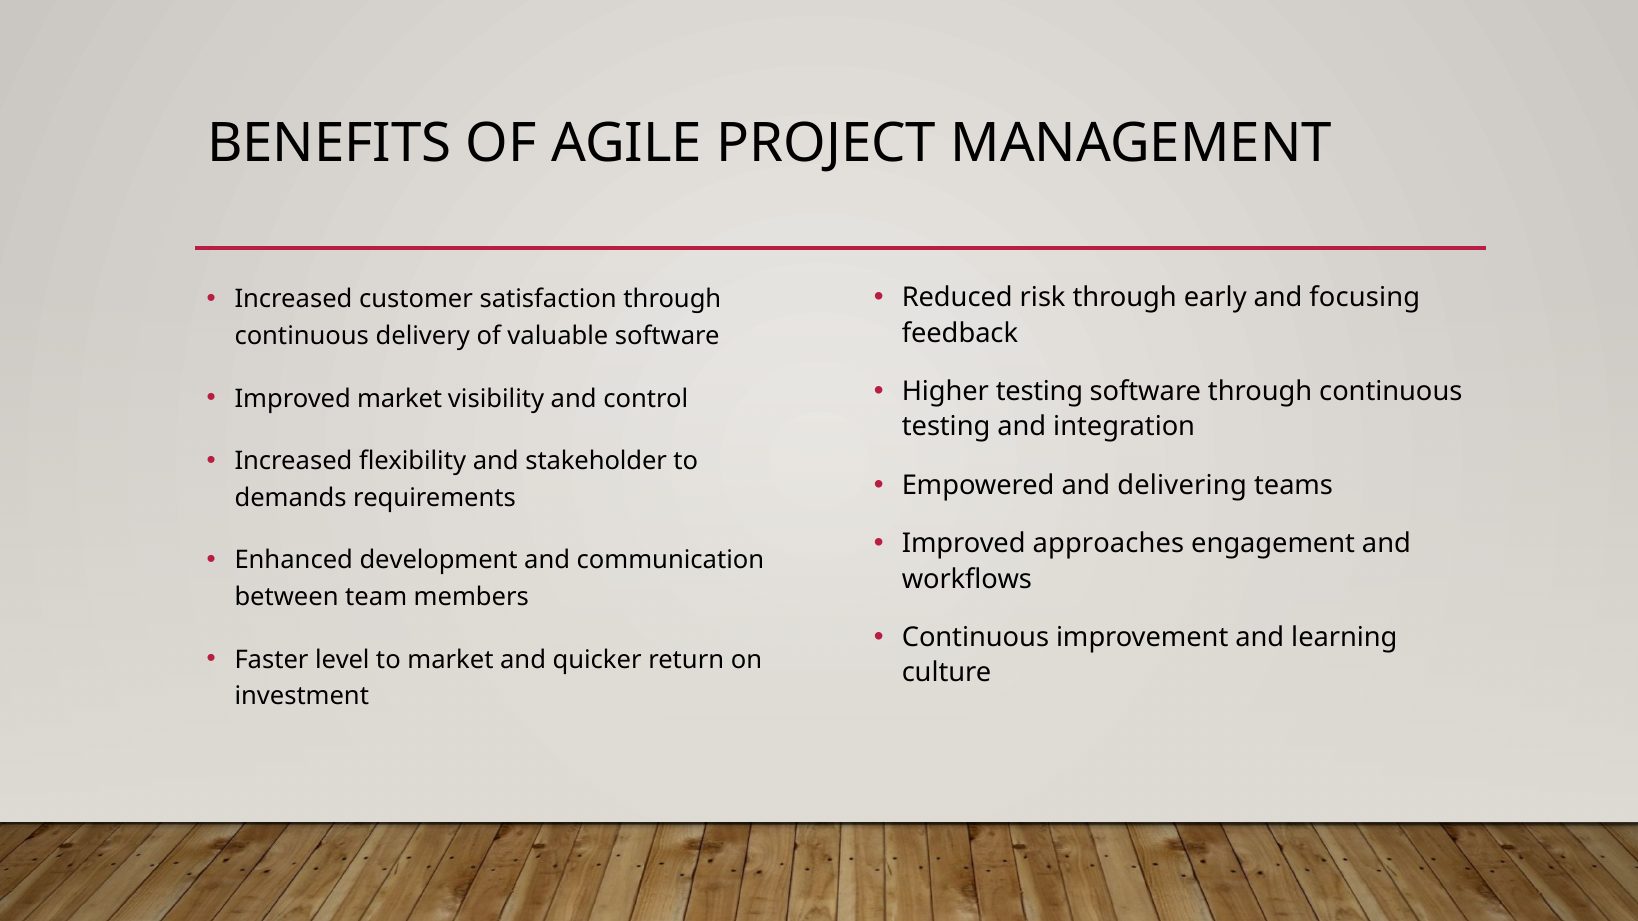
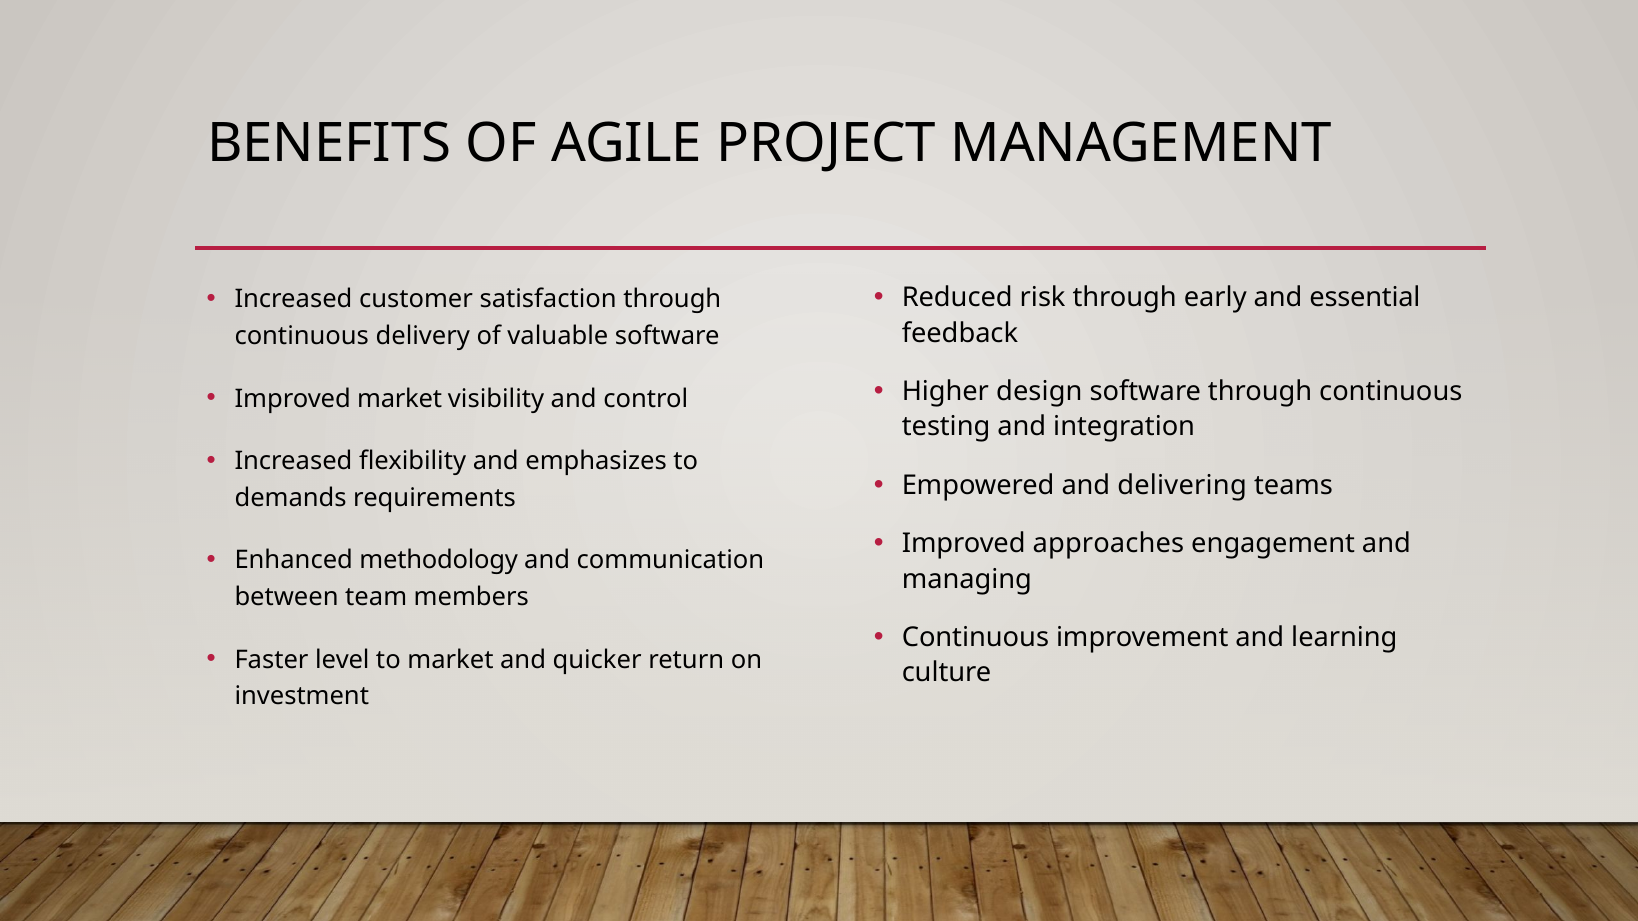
focusing: focusing -> essential
Higher testing: testing -> design
stakeholder: stakeholder -> emphasizes
development: development -> methodology
workflows: workflows -> managing
